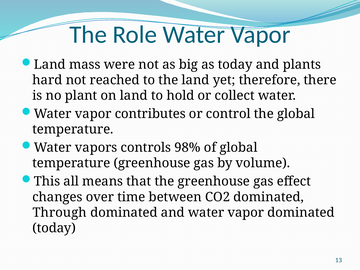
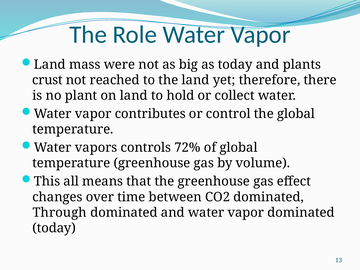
hard: hard -> crust
98%: 98% -> 72%
